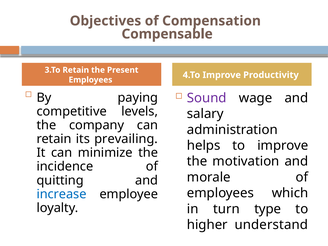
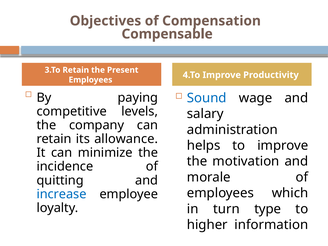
Sound colour: purple -> blue
prevailing: prevailing -> allowance
understand: understand -> information
